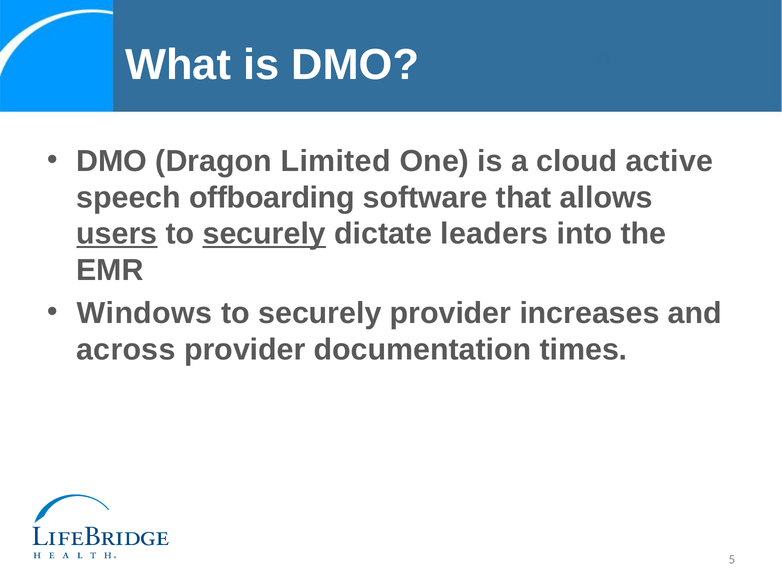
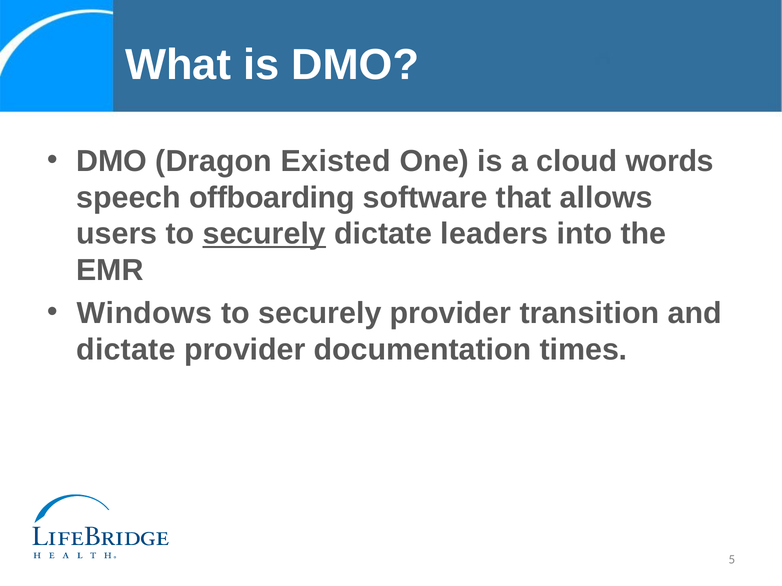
Limited: Limited -> Existed
active: active -> words
users underline: present -> none
increases: increases -> transition
across at (126, 350): across -> dictate
